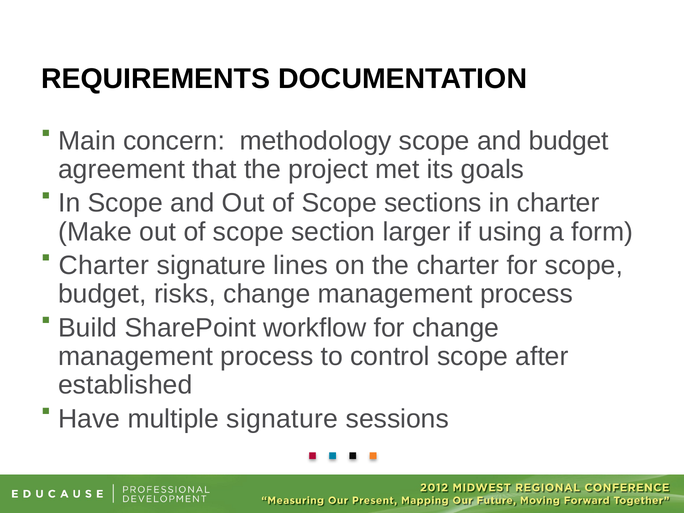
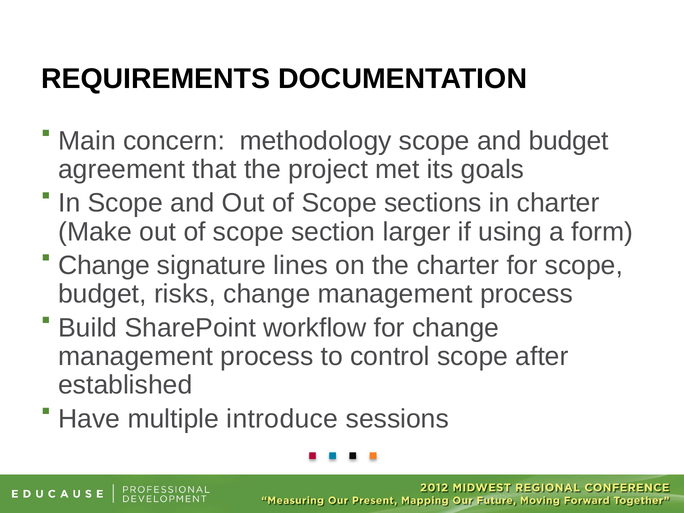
Charter at (104, 265): Charter -> Change
multiple signature: signature -> introduce
